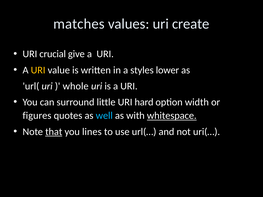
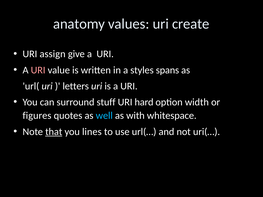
matches: matches -> anatomy
crucial: crucial -> assign
URI at (38, 70) colour: yellow -> pink
lower: lower -> spans
whole: whole -> letters
little: little -> stuff
whitespace underline: present -> none
